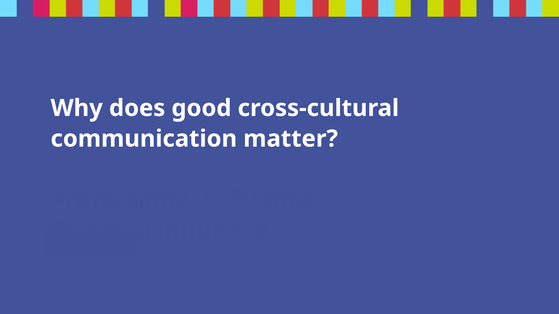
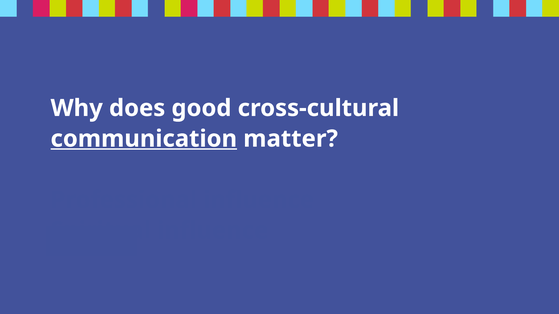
communication underline: none -> present
